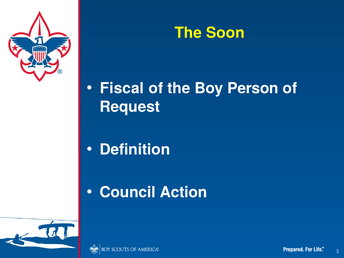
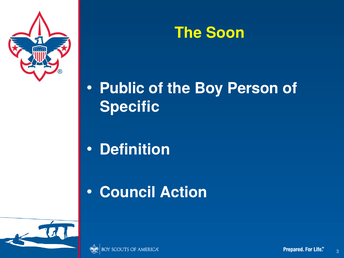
Fiscal: Fiscal -> Public
Request: Request -> Specific
